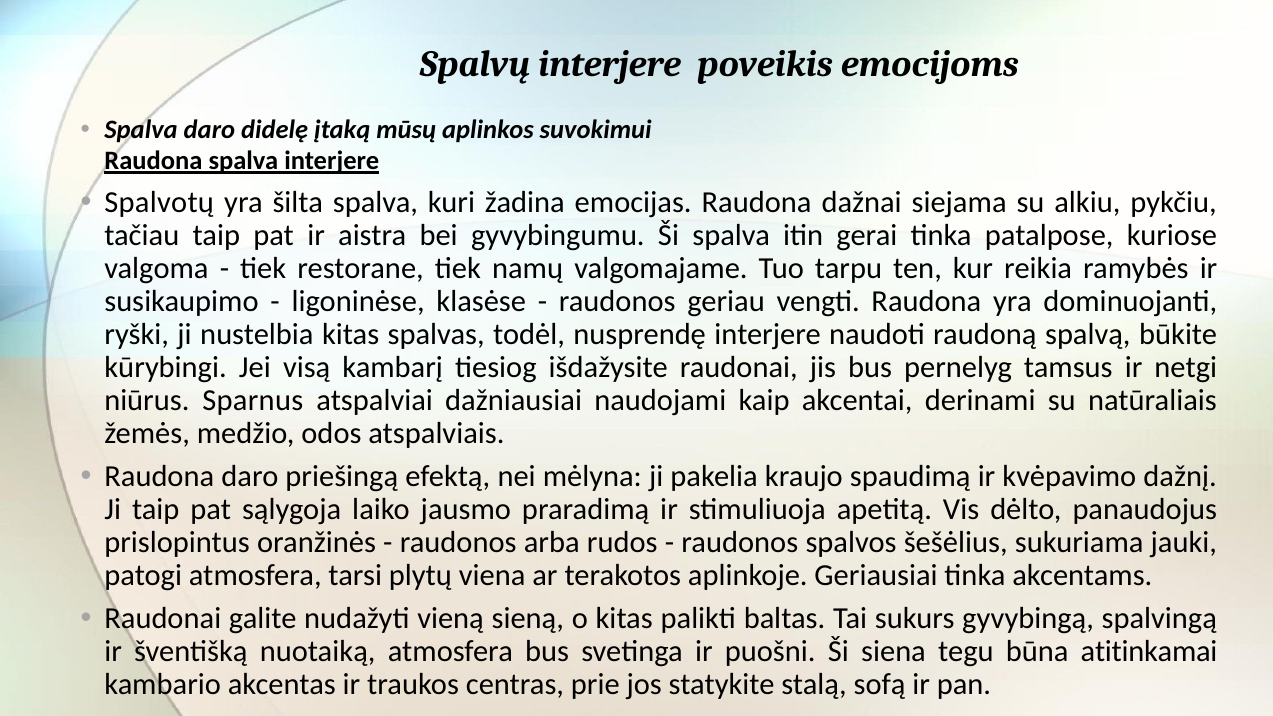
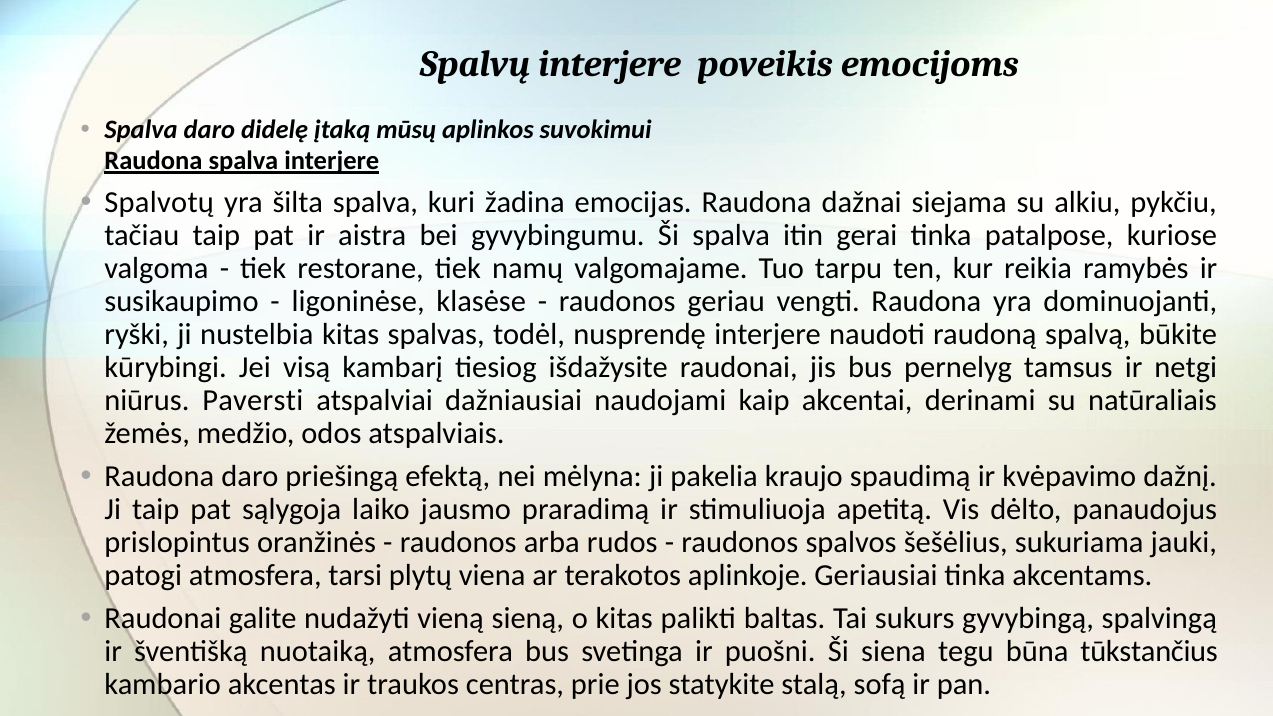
Sparnus: Sparnus -> Paversti
atitinkamai: atitinkamai -> tūkstančius
